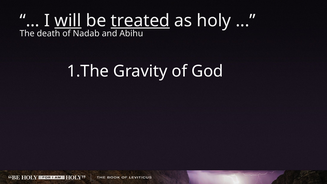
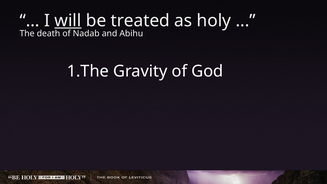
treated underline: present -> none
